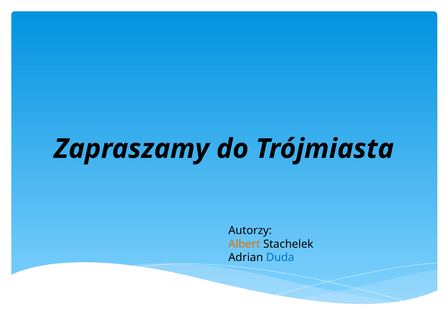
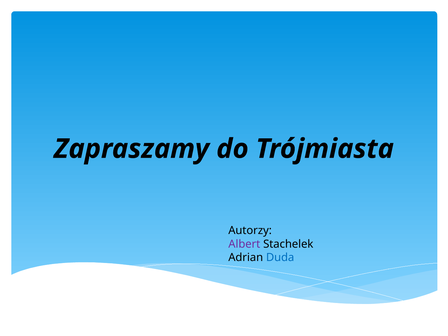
Albert colour: orange -> purple
